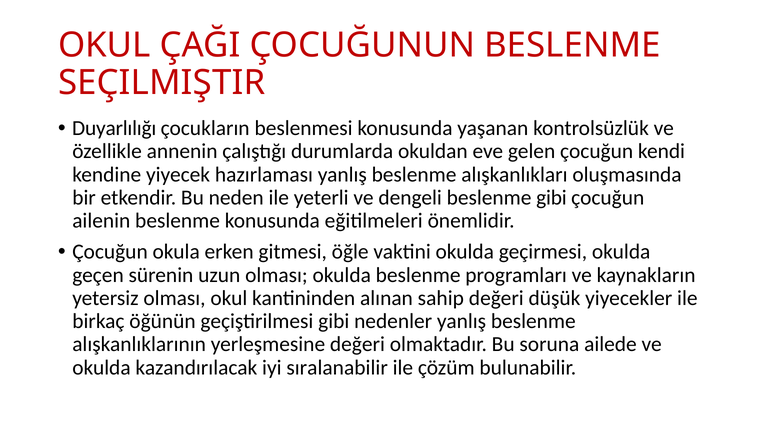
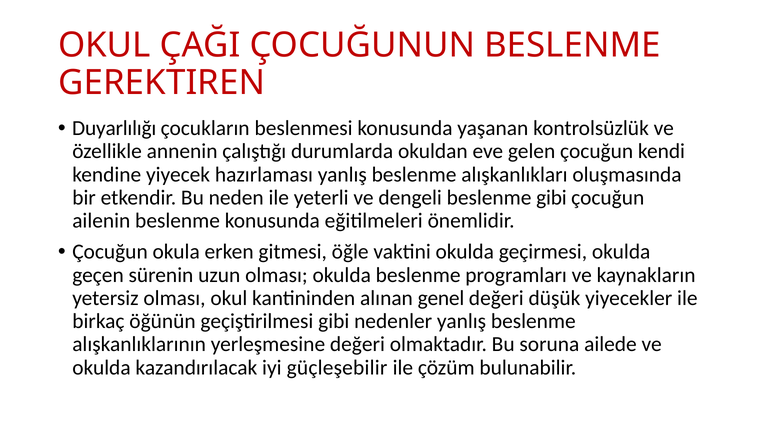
SEÇILMIŞTIR: SEÇILMIŞTIR -> GEREKTIREN
sahip: sahip -> genel
sıralanabilir: sıralanabilir -> güçleşebilir
